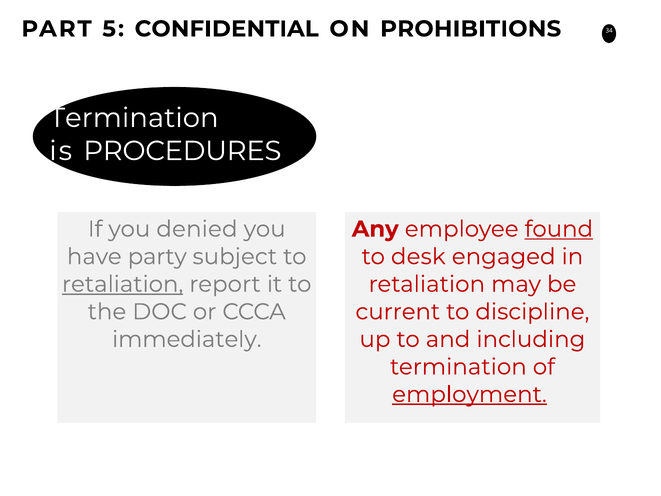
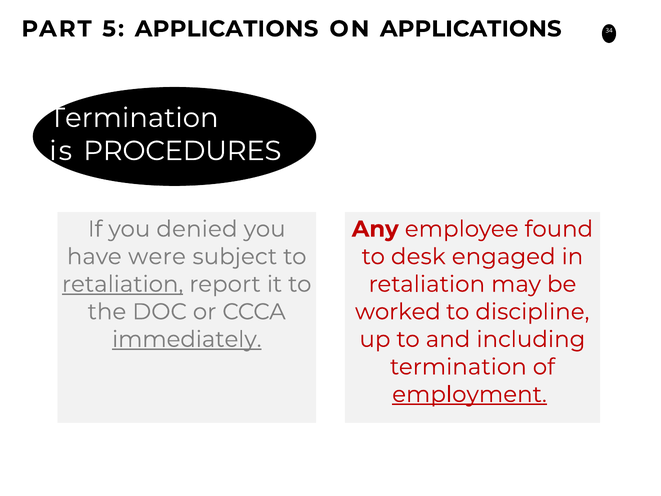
5 CONFIDENTIAL: CONFIDENTIAL -> APPLICATIONS
ON PROHIBITIONS: PROHIBITIONS -> APPLICATIONS
found underline: present -> none
party: party -> were
current: current -> worked
immediately underline: none -> present
